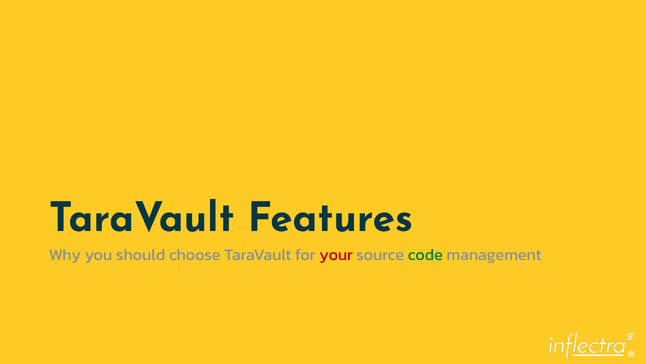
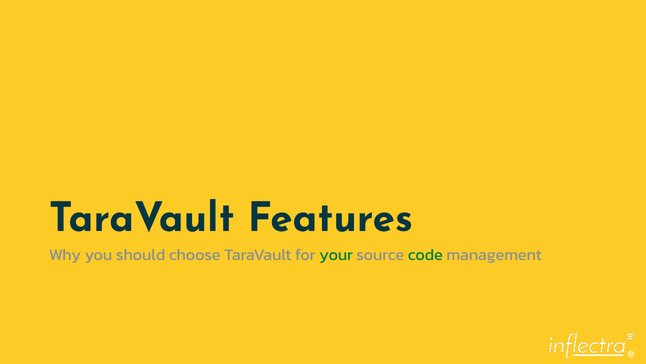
your colour: red -> green
